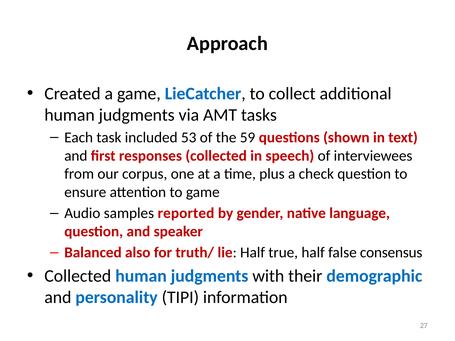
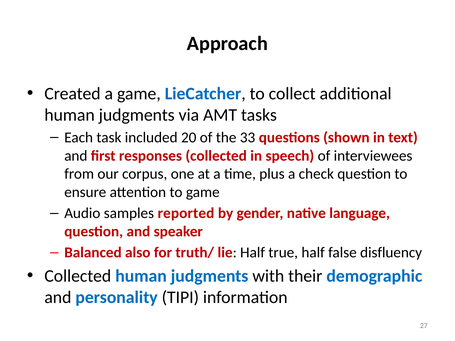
53: 53 -> 20
59: 59 -> 33
consensus: consensus -> disfluency
